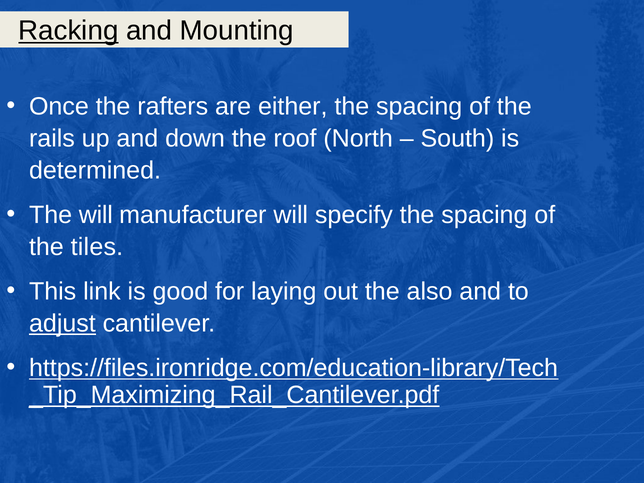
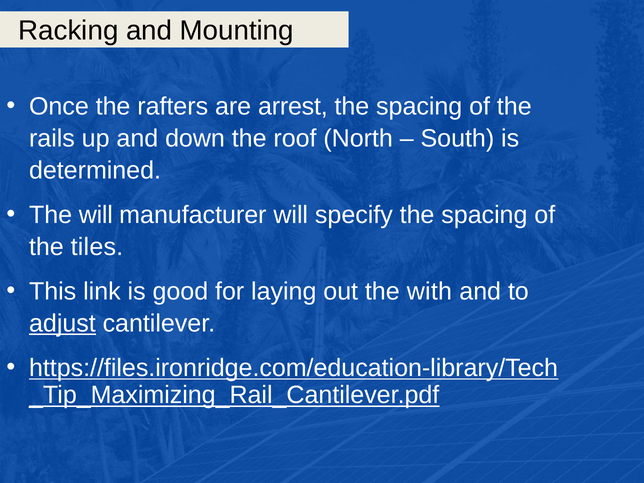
Racking underline: present -> none
either: either -> arrest
also: also -> with
